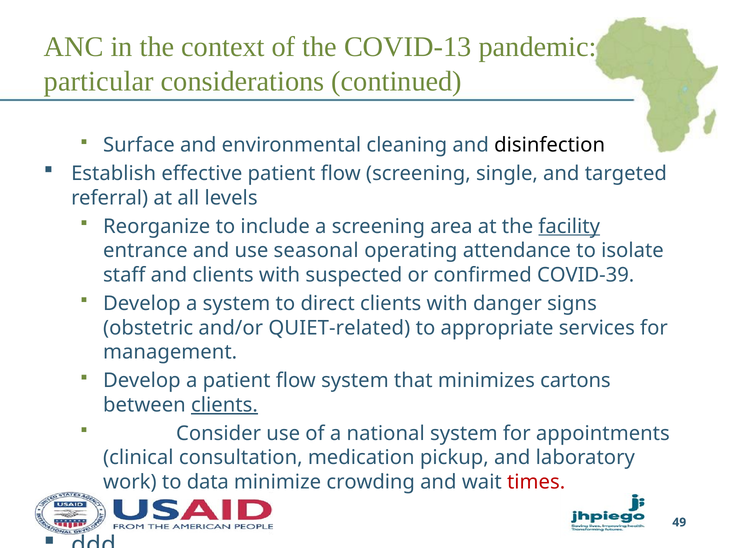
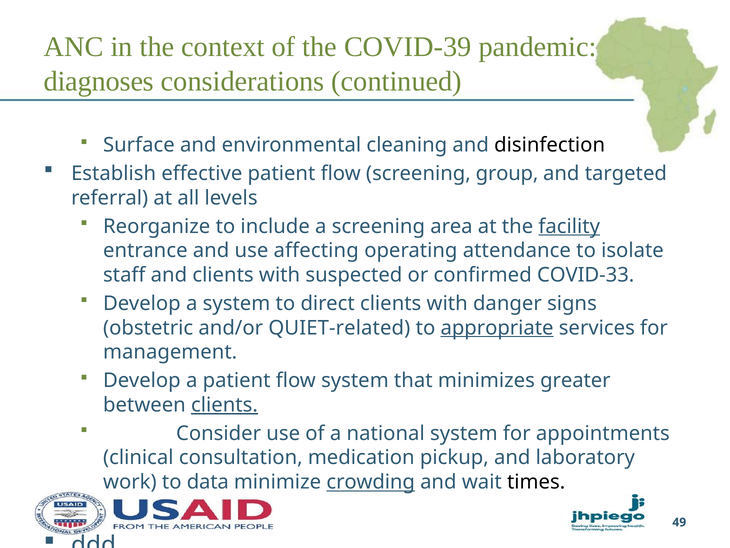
COVID-13: COVID-13 -> COVID-39
particular: particular -> diagnoses
single: single -> group
seasonal: seasonal -> affecting
COVID-39: COVID-39 -> COVID-33
appropriate underline: none -> present
cartons: cartons -> greater
crowding underline: none -> present
times colour: red -> black
